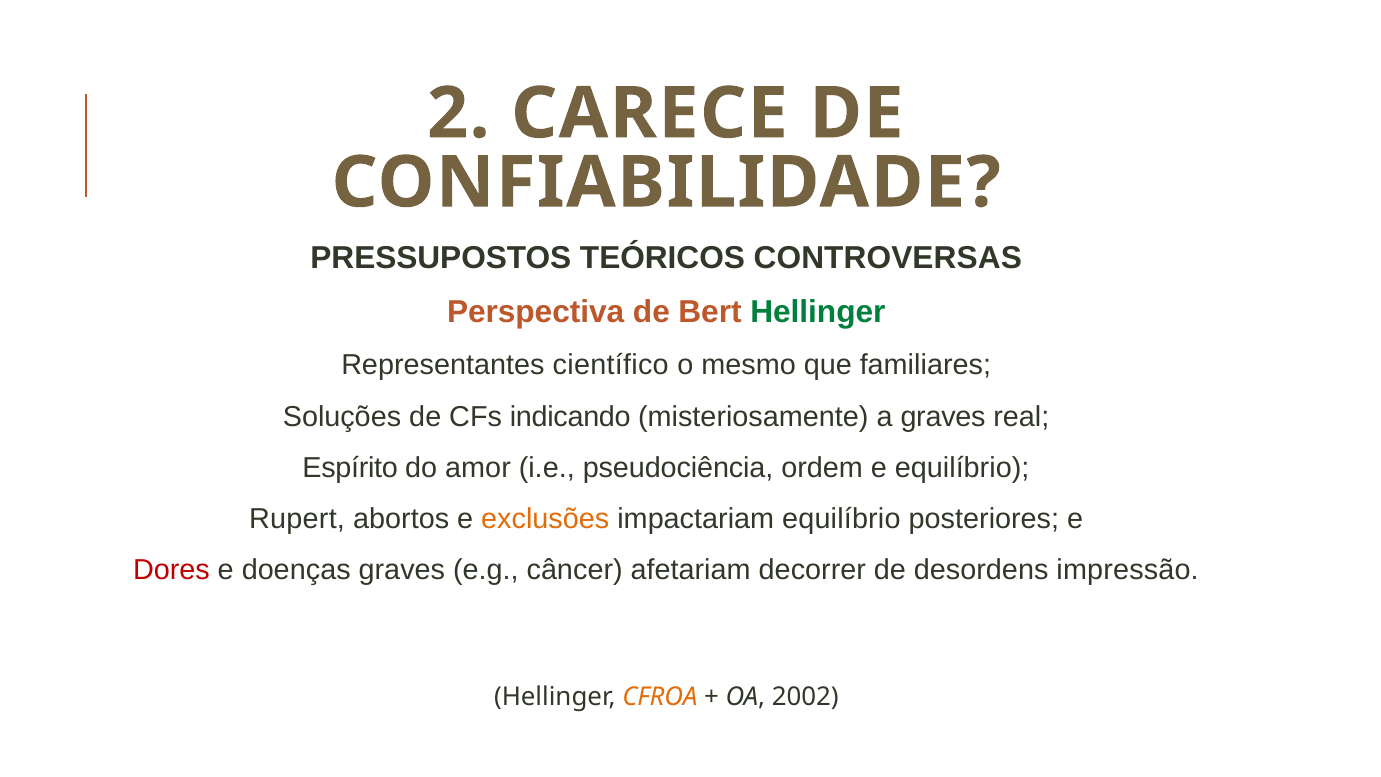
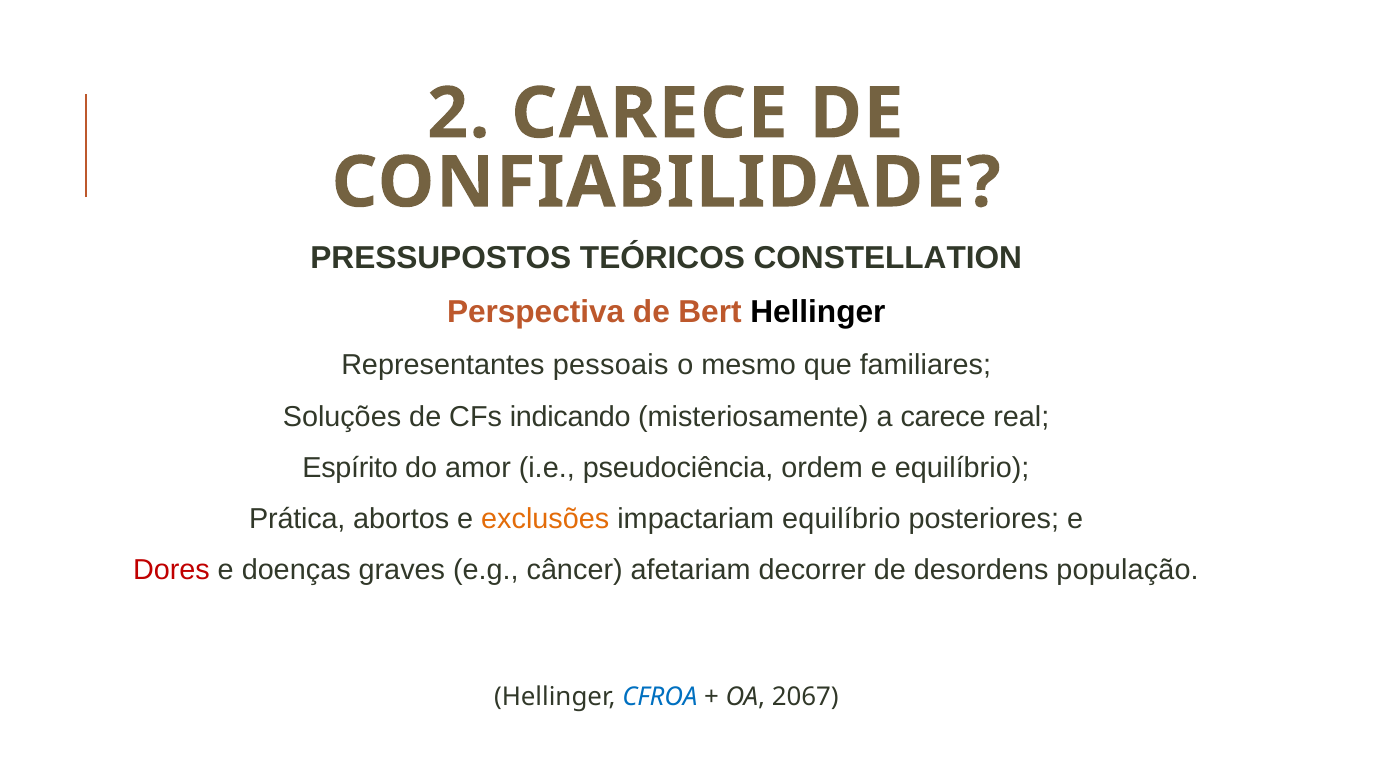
CONTROVERSAS: CONTROVERSAS -> CONSTELLATION
Hellinger at (818, 312) colour: green -> black
científico: científico -> pessoais
a graves: graves -> carece
Rupert: Rupert -> Prática
impressão: impressão -> população
CFROA colour: orange -> blue
2002: 2002 -> 2067
